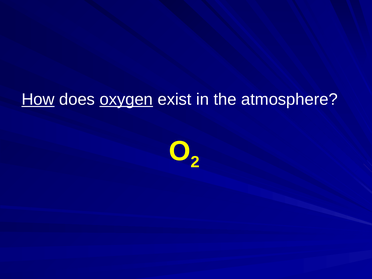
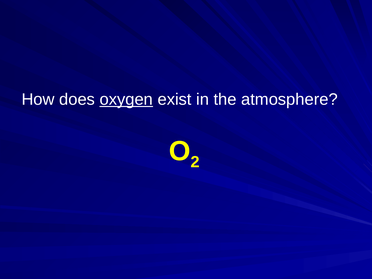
How underline: present -> none
